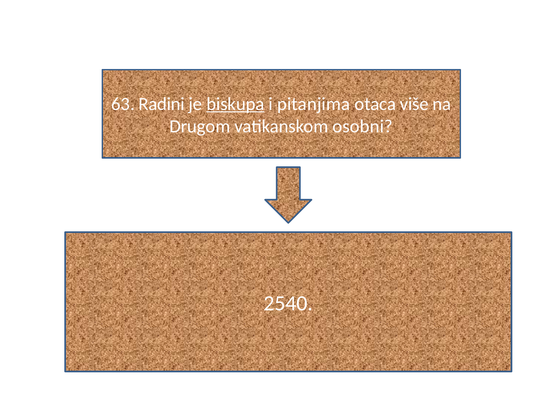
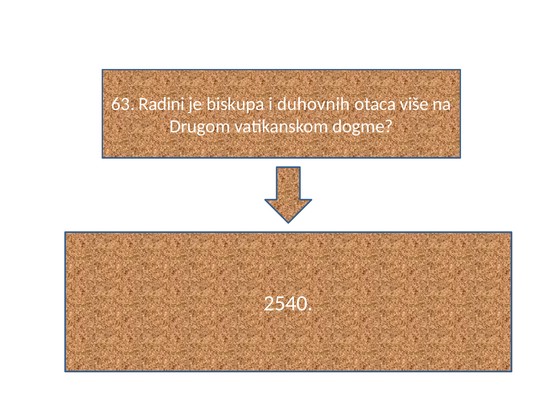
biskupa underline: present -> none
pitanjima: pitanjima -> duhovnih
osobni: osobni -> dogme
